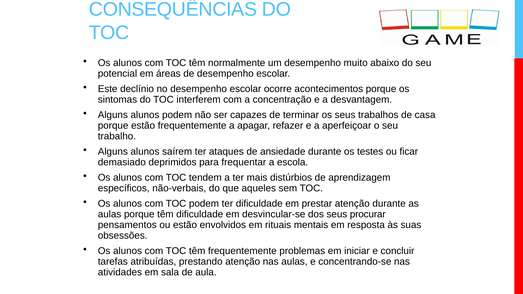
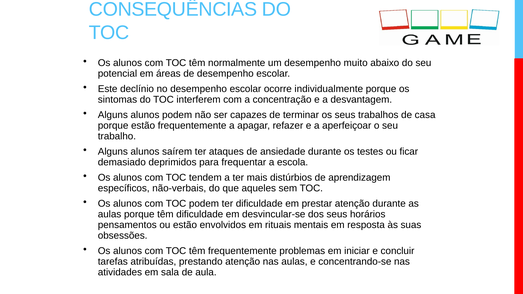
acontecimentos: acontecimentos -> individualmente
procurar: procurar -> horários
